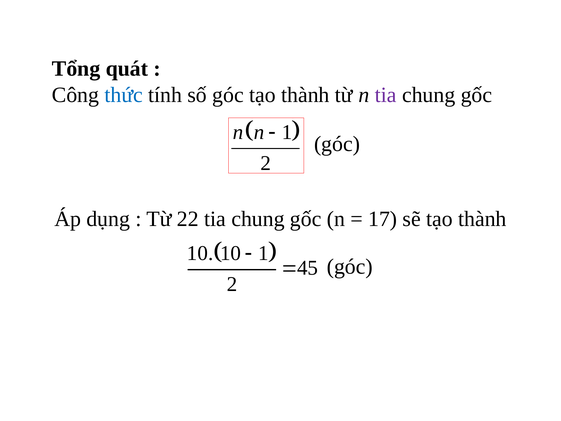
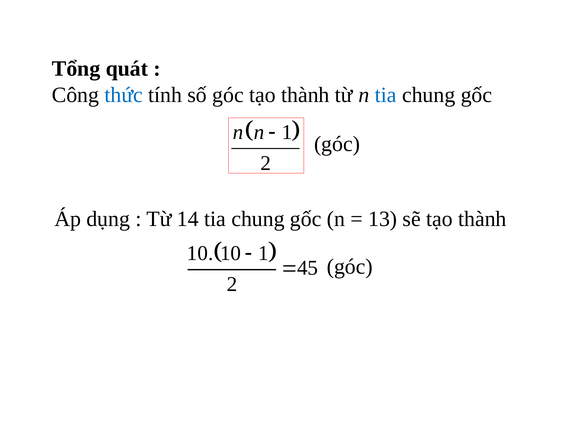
tia at (386, 95) colour: purple -> blue
22: 22 -> 14
17: 17 -> 13
